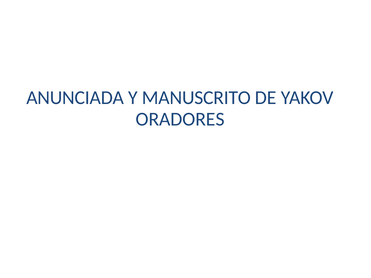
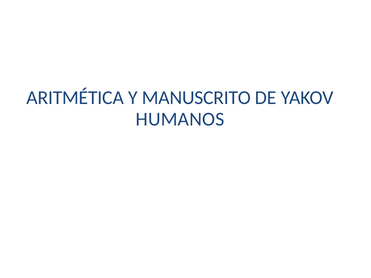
ANUNCIADA: ANUNCIADA -> ARITMÉTICA
ORADORES: ORADORES -> HUMANOS
